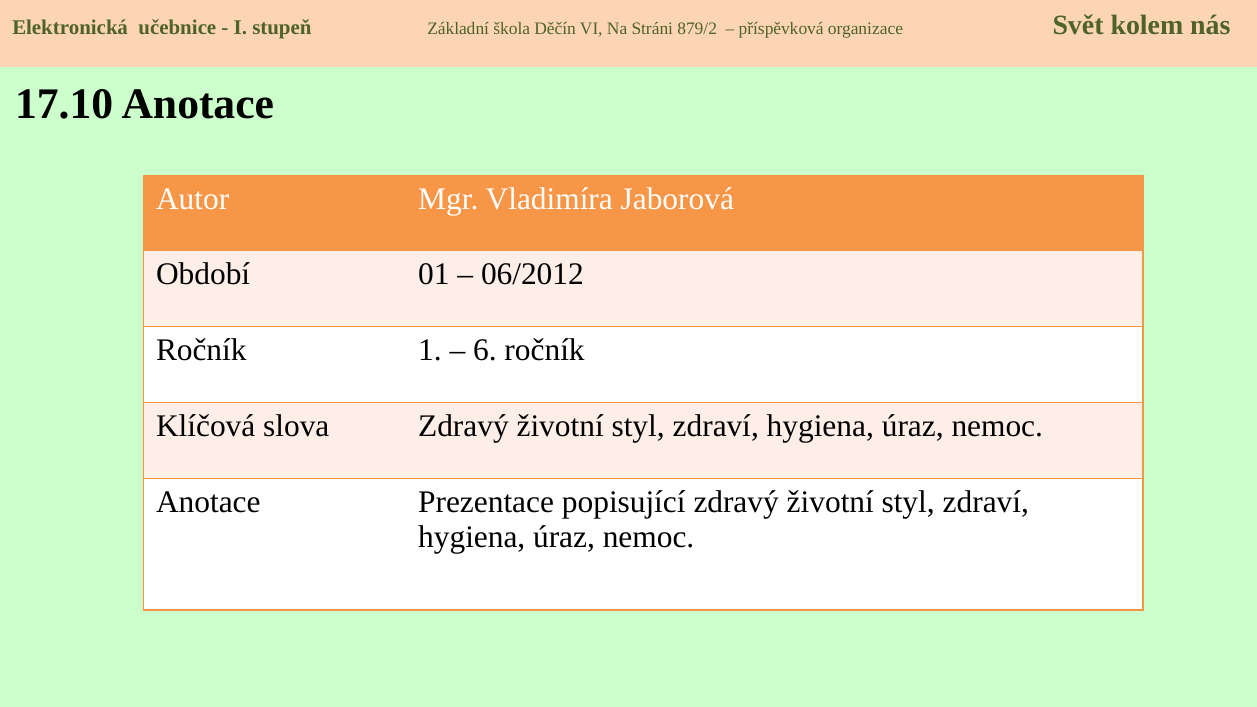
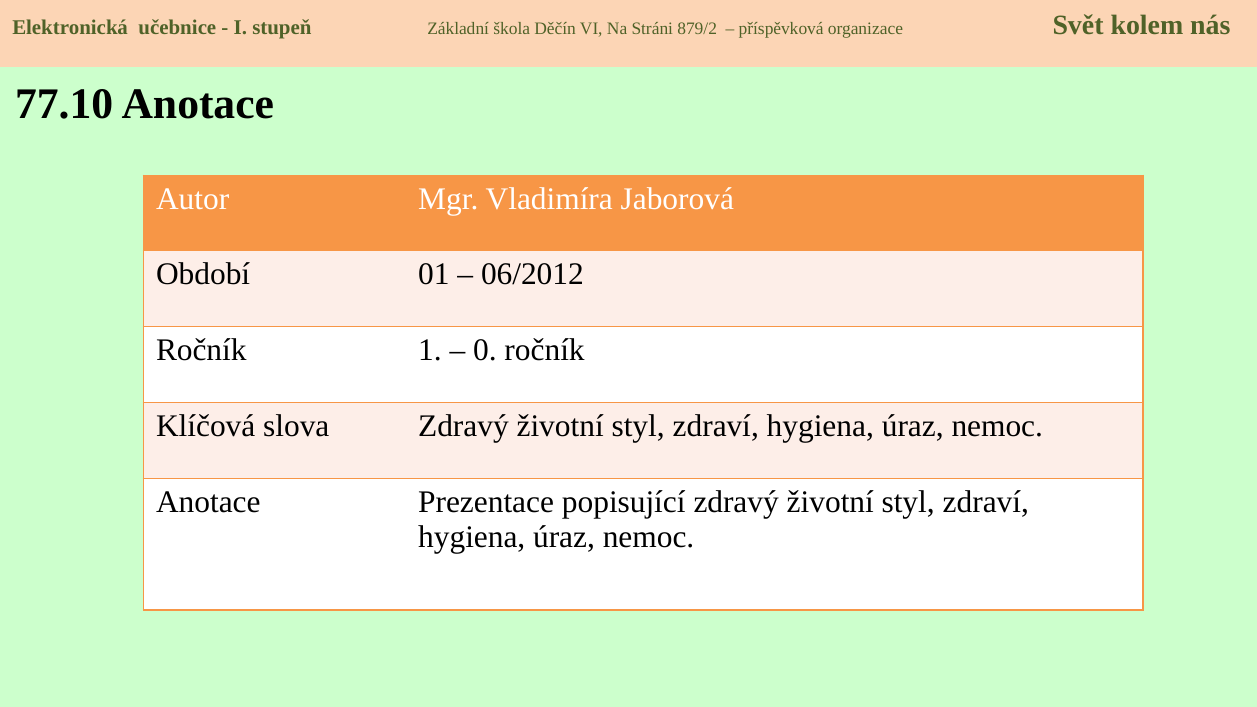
17.10: 17.10 -> 77.10
6: 6 -> 0
